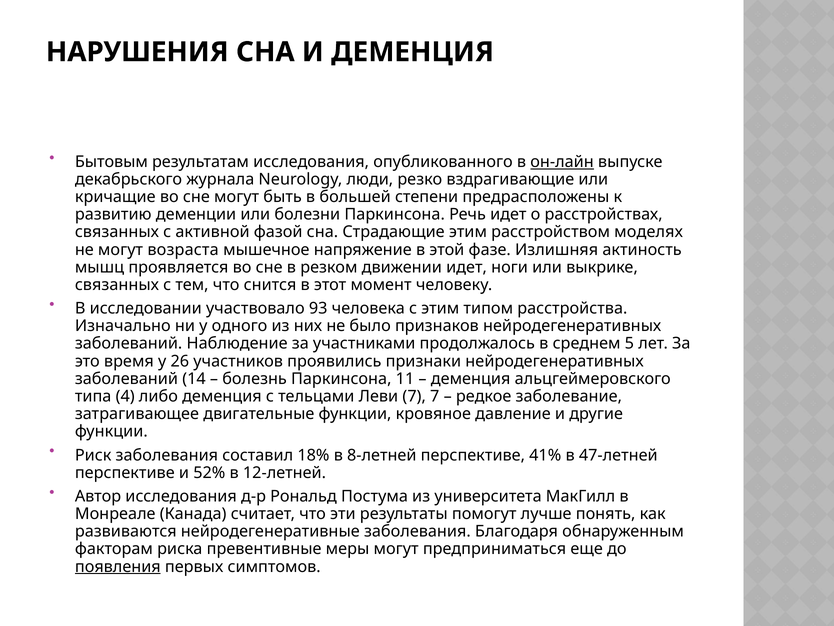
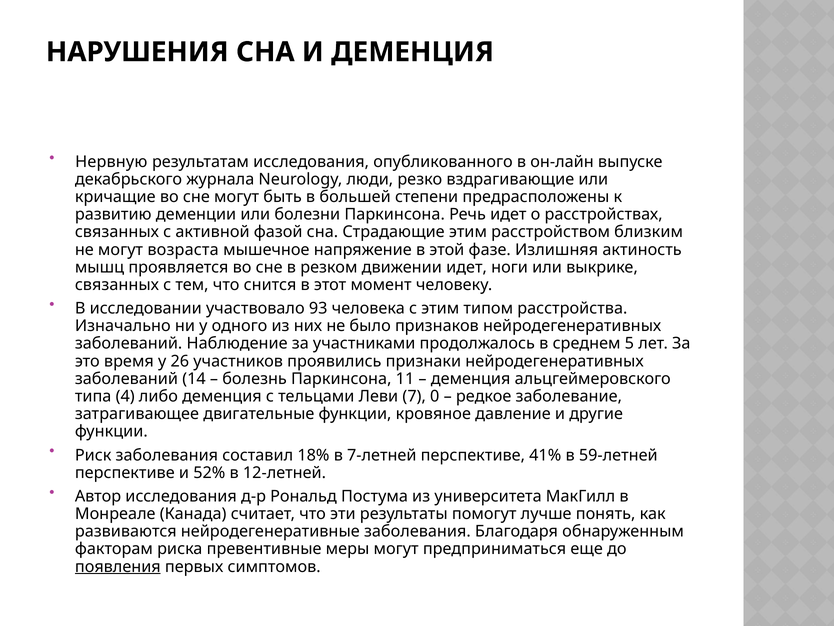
Бытовым: Бытовым -> Нервную
он-лайн underline: present -> none
моделях: моделях -> близким
7 7: 7 -> 0
8-летней: 8-летней -> 7-летней
47-летней: 47-летней -> 59-летней
